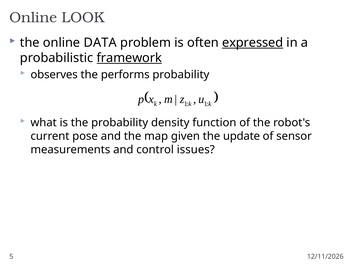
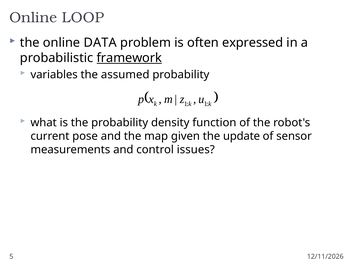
LOOK: LOOK -> LOOP
expressed underline: present -> none
observes: observes -> variables
performs: performs -> assumed
